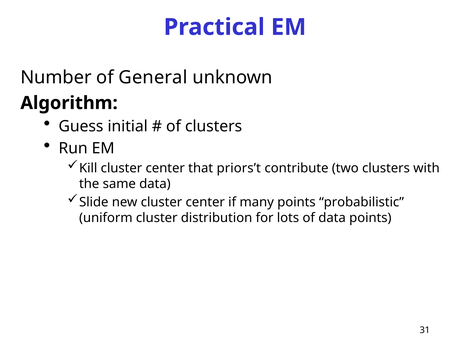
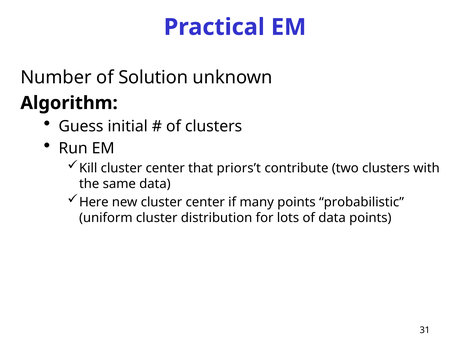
General: General -> Solution
Slide: Slide -> Here
